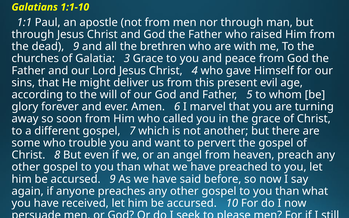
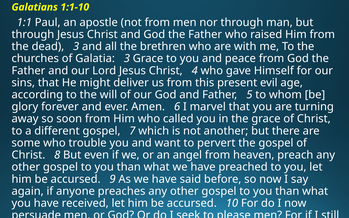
dead 9: 9 -> 3
